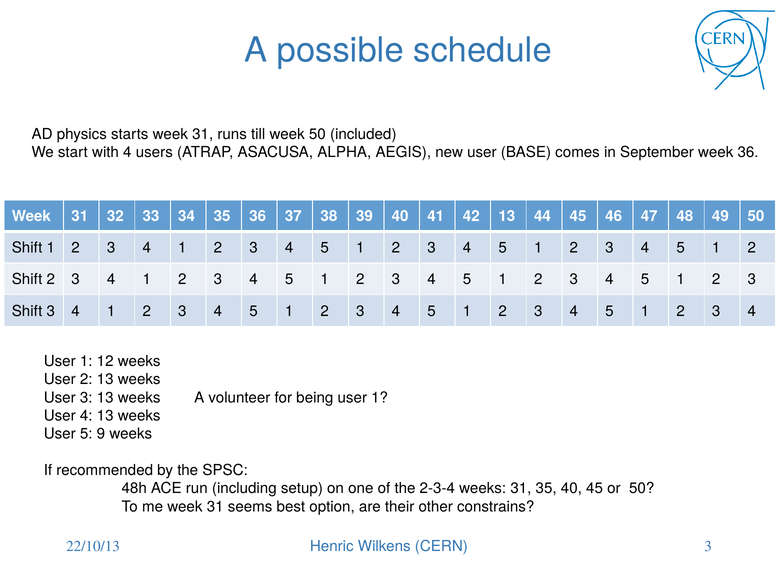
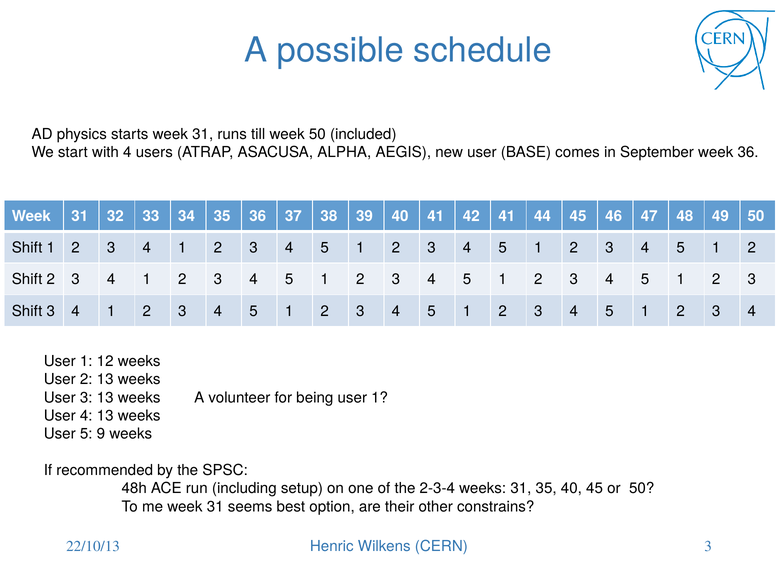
42 13: 13 -> 41
